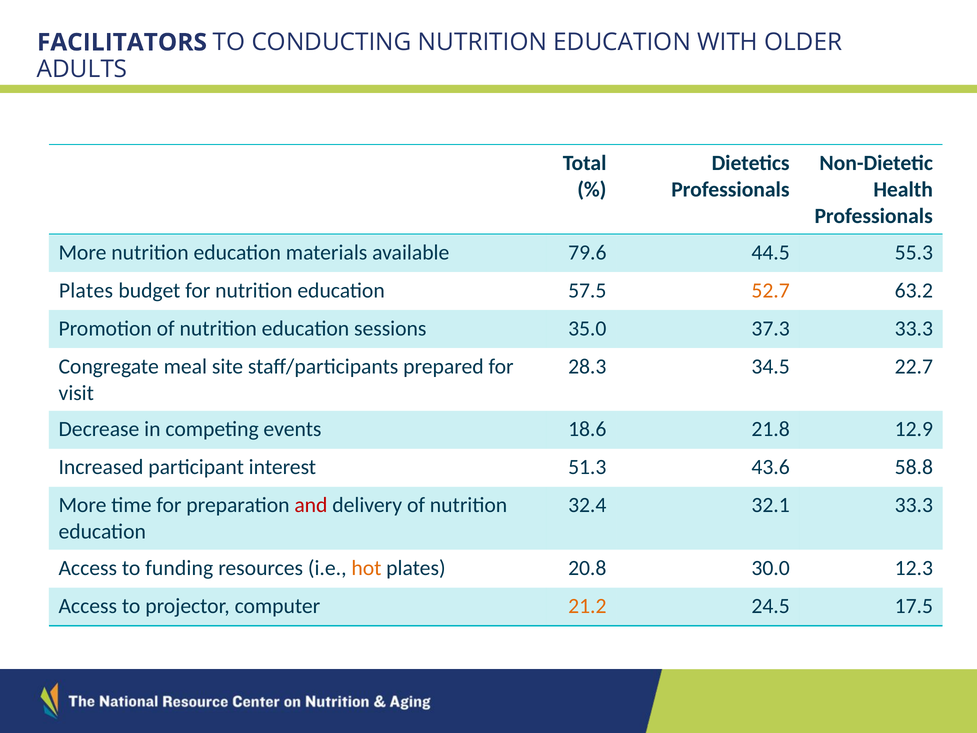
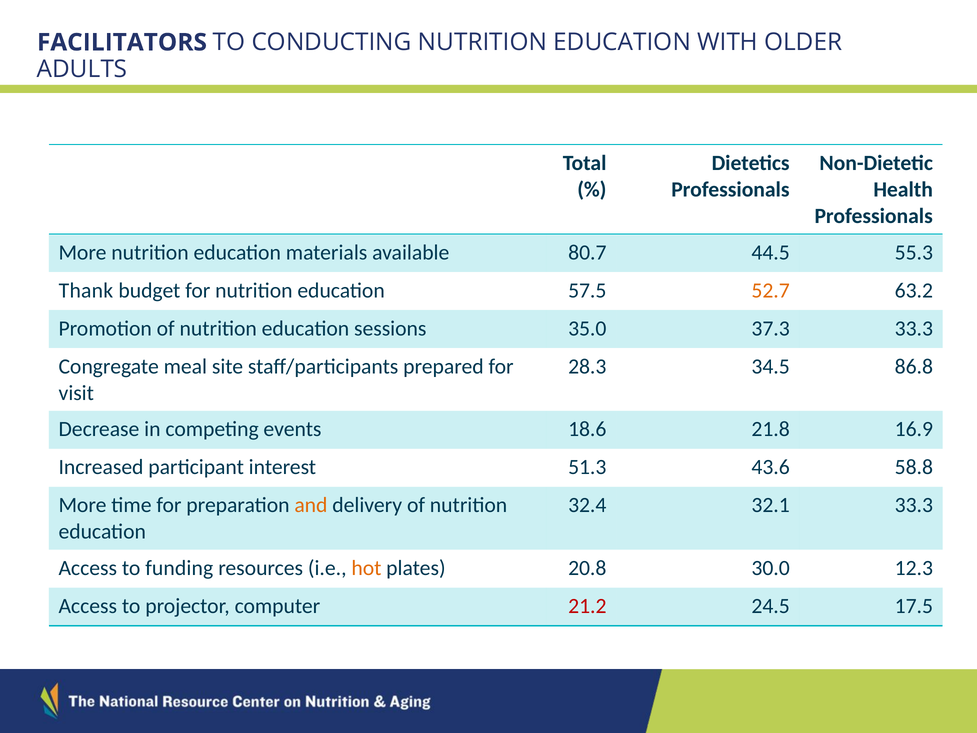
79.6: 79.6 -> 80.7
Plates at (86, 290): Plates -> Thank
22.7: 22.7 -> 86.8
12.9: 12.9 -> 16.9
and colour: red -> orange
21.2 colour: orange -> red
